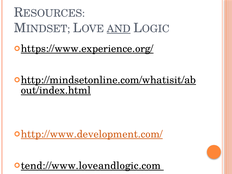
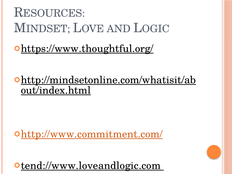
AND underline: present -> none
https://www.experience.org/: https://www.experience.org/ -> https://www.thoughtful.org/
http://www.development.com/: http://www.development.com/ -> http://www.commitment.com/
